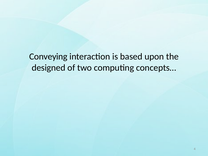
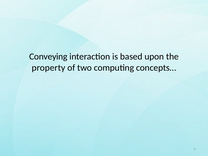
designed: designed -> property
